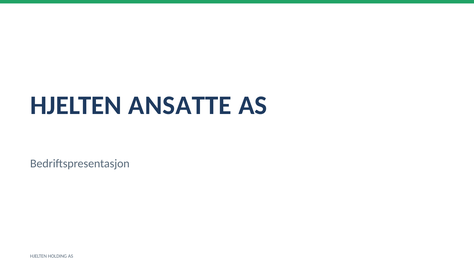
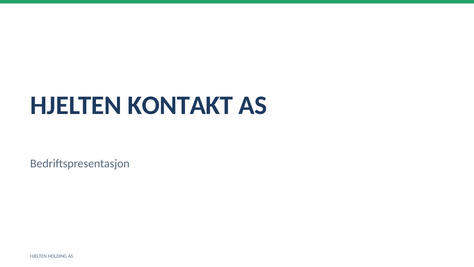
ANSATTE: ANSATTE -> KONTAKT
